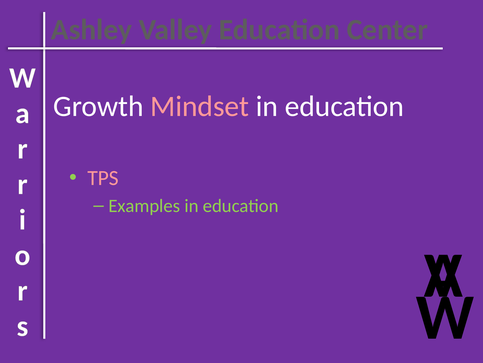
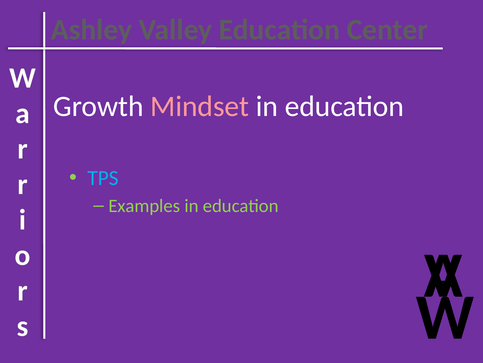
TPS colour: pink -> light blue
